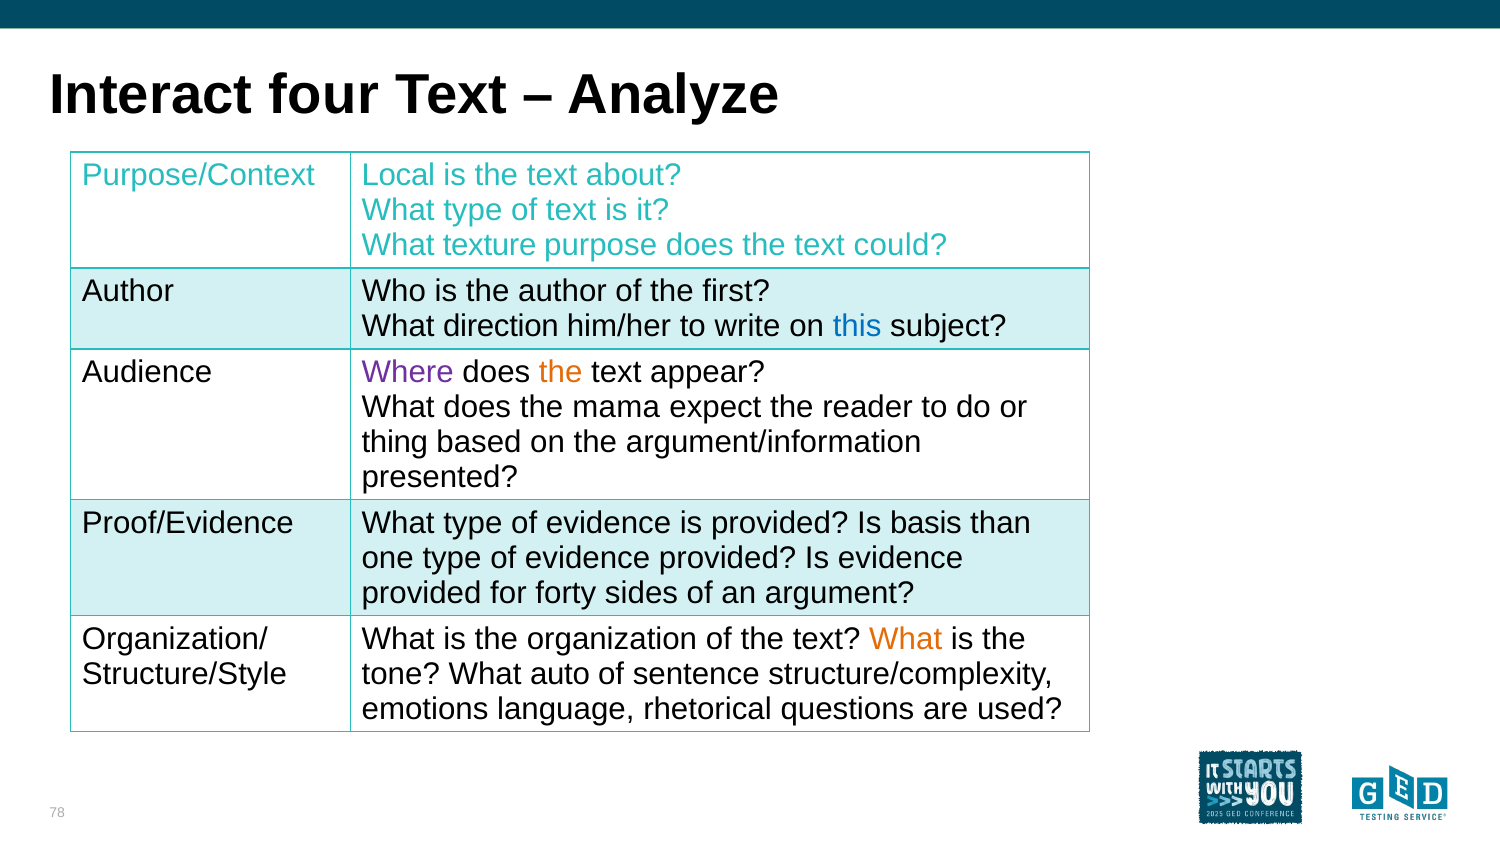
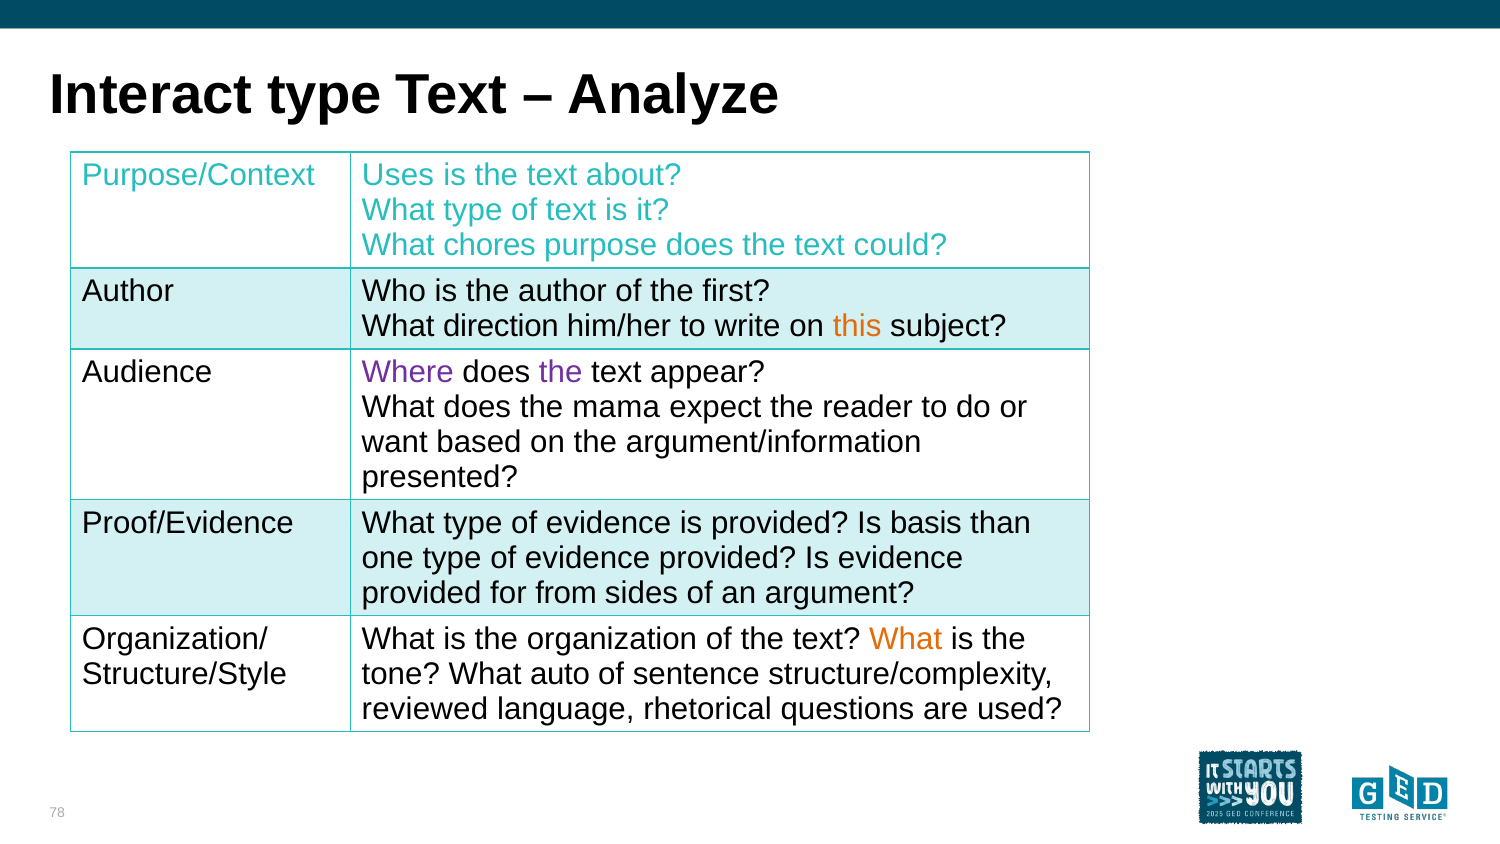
Interact four: four -> type
Local: Local -> Uses
texture: texture -> chores
this colour: blue -> orange
the at (561, 372) colour: orange -> purple
thing: thing -> want
forty: forty -> from
emotions: emotions -> reviewed
